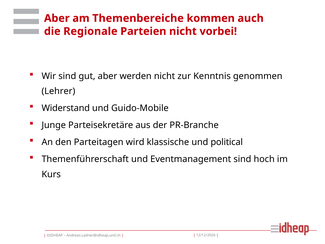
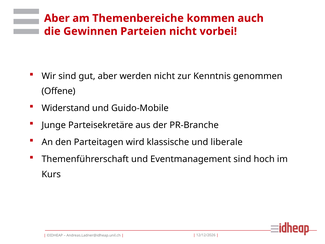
Regionale: Regionale -> Gewinnen
Lehrer: Lehrer -> Offene
political: political -> liberale
